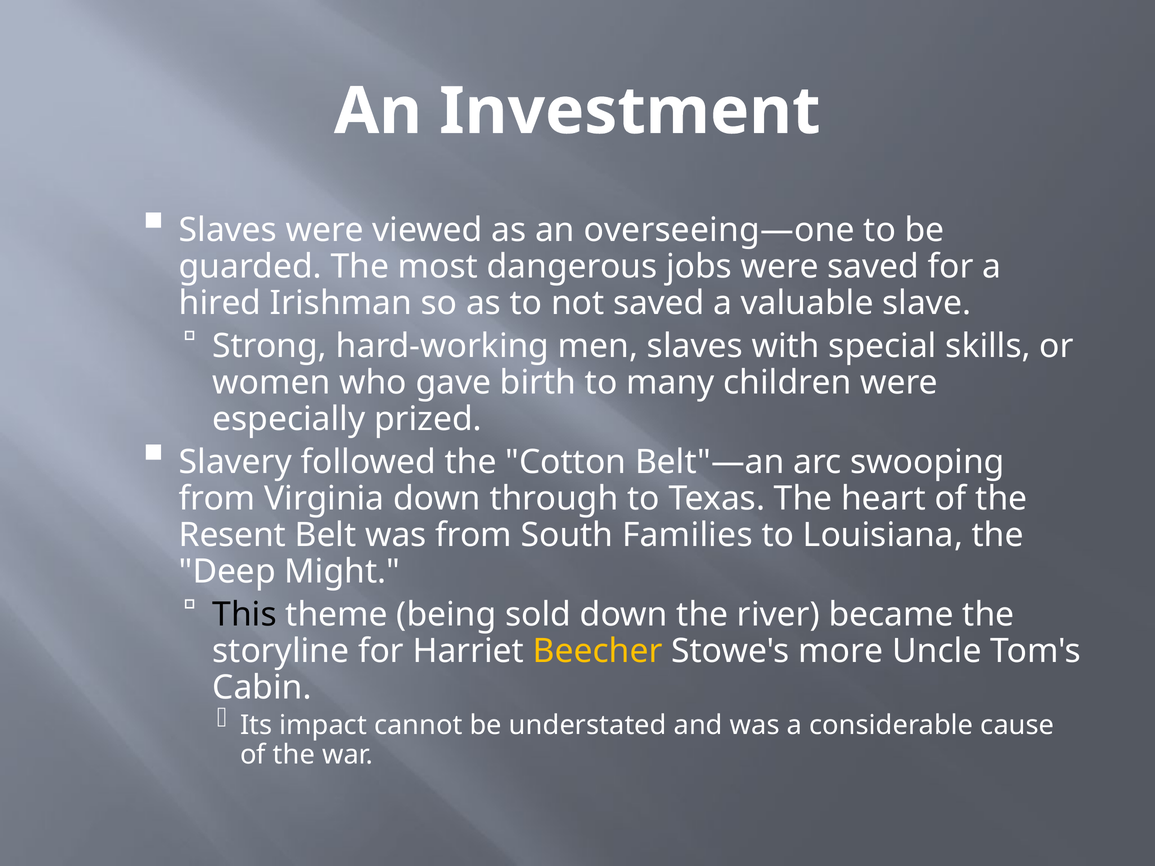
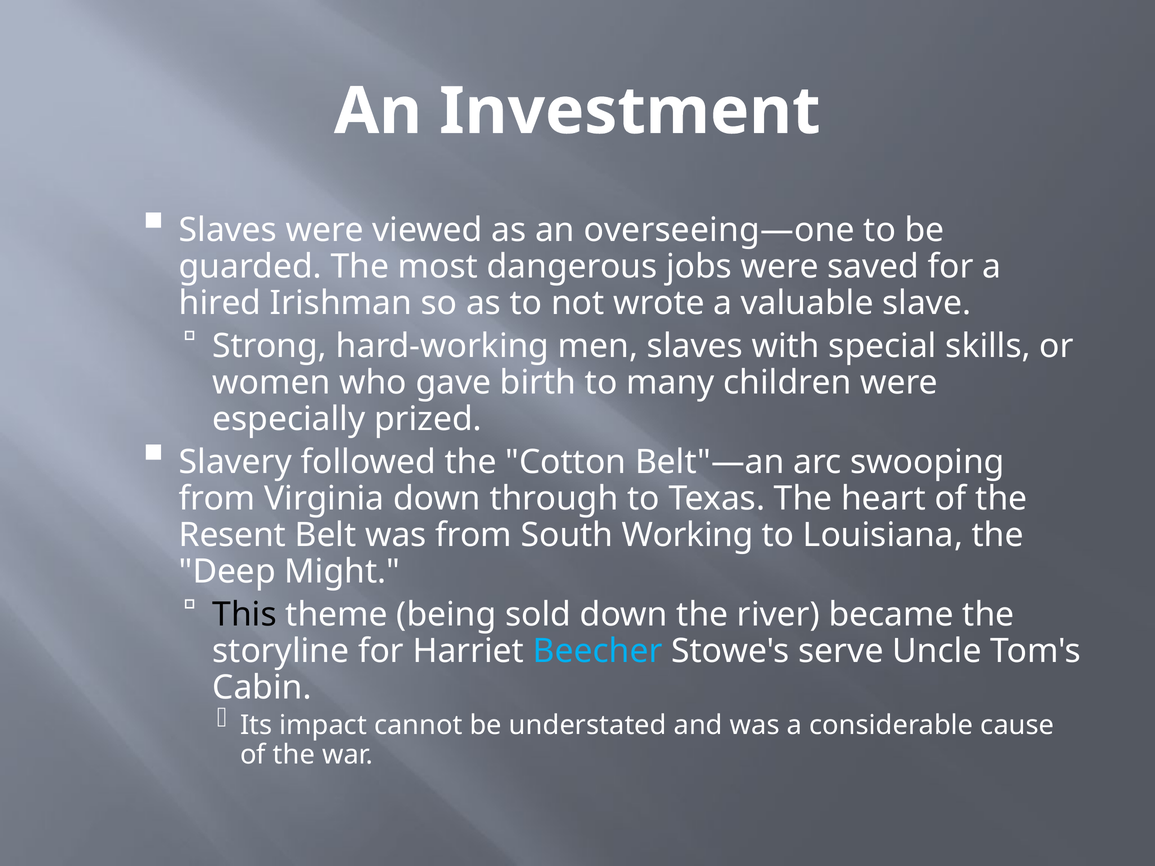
not saved: saved -> wrote
Families: Families -> Working
Beecher colour: yellow -> light blue
more: more -> serve
